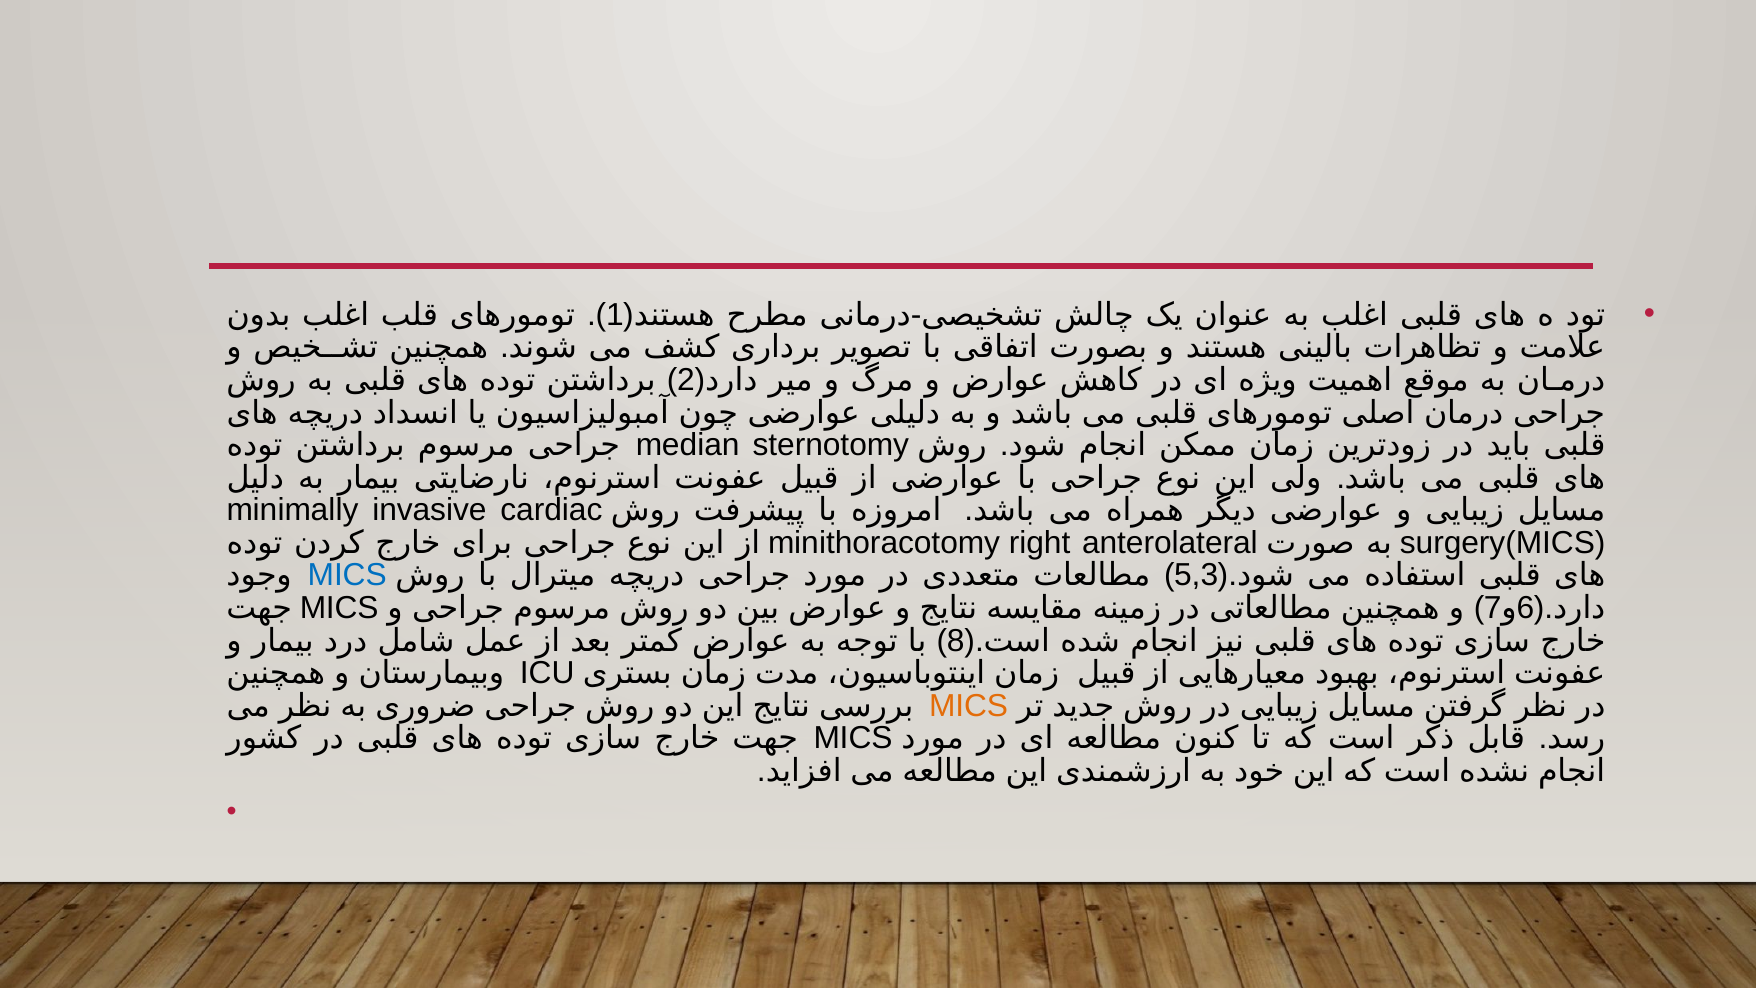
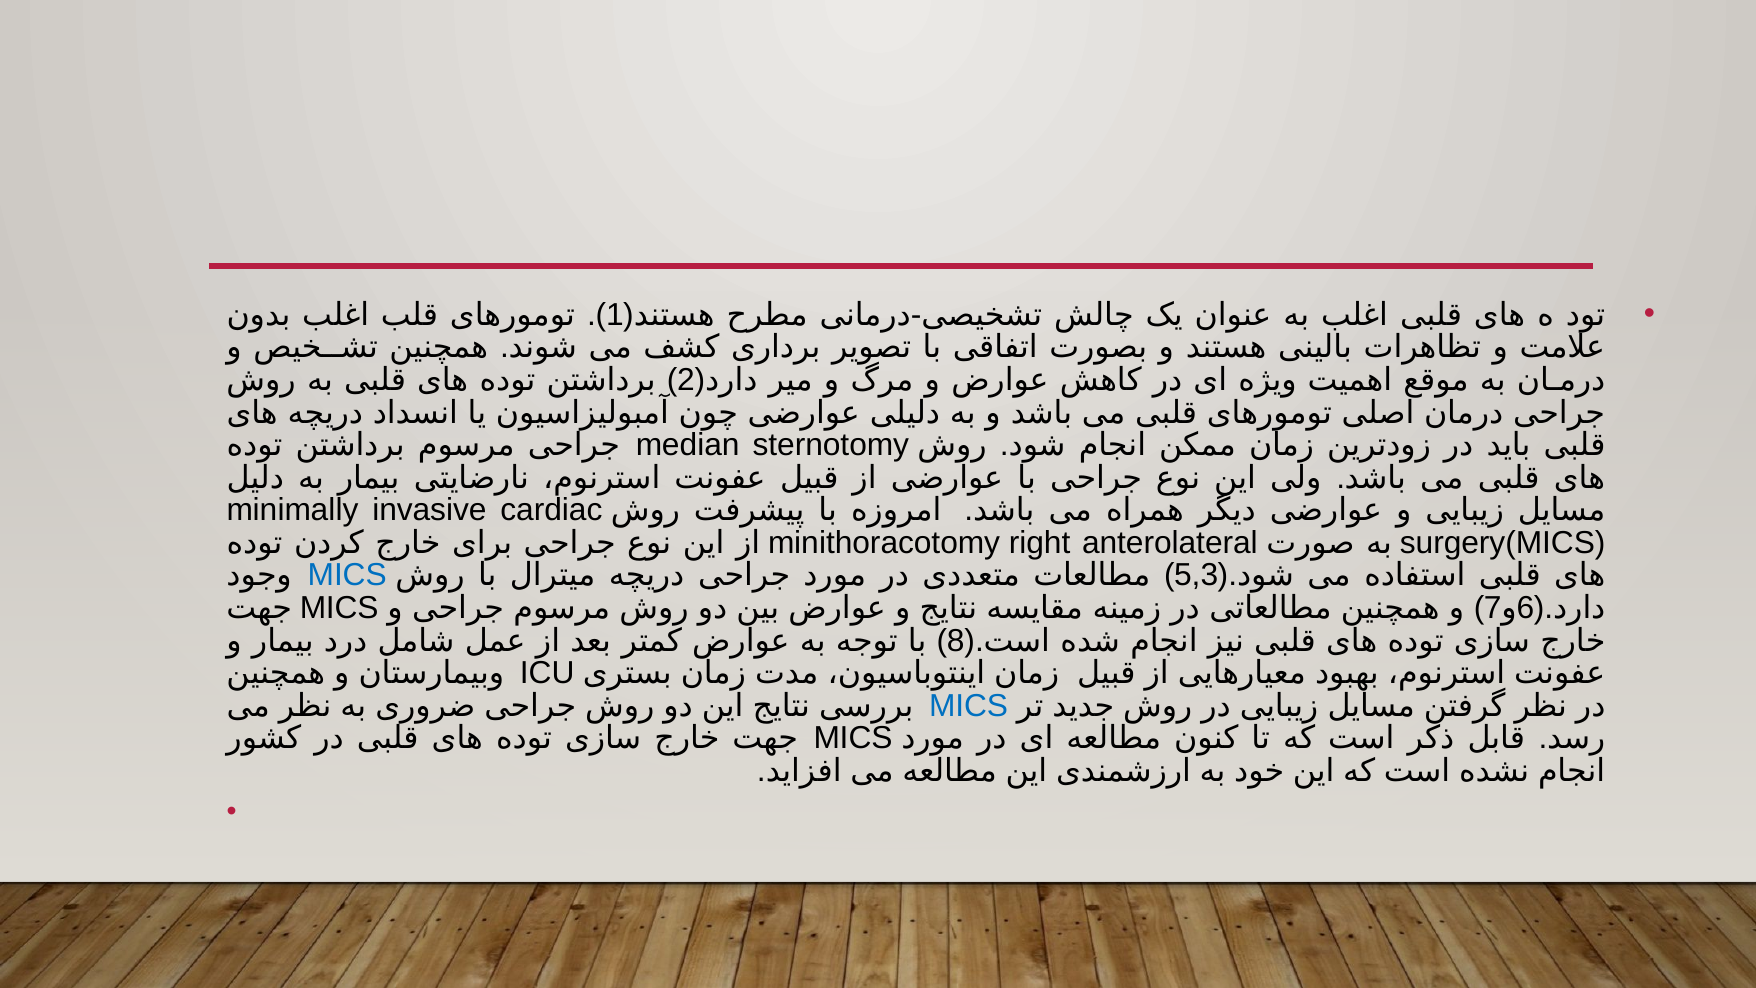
MICS at (969, 706) colour: orange -> blue
